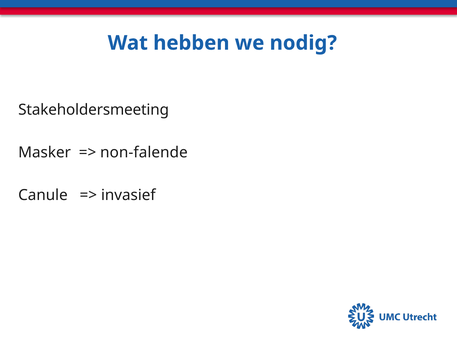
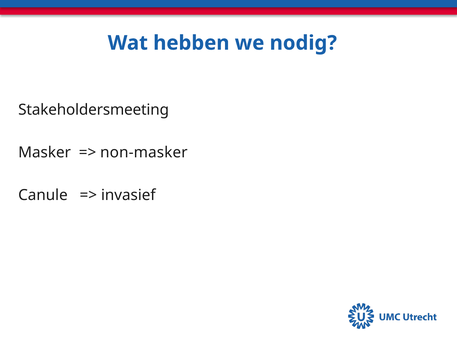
non-falende: non-falende -> non-masker
